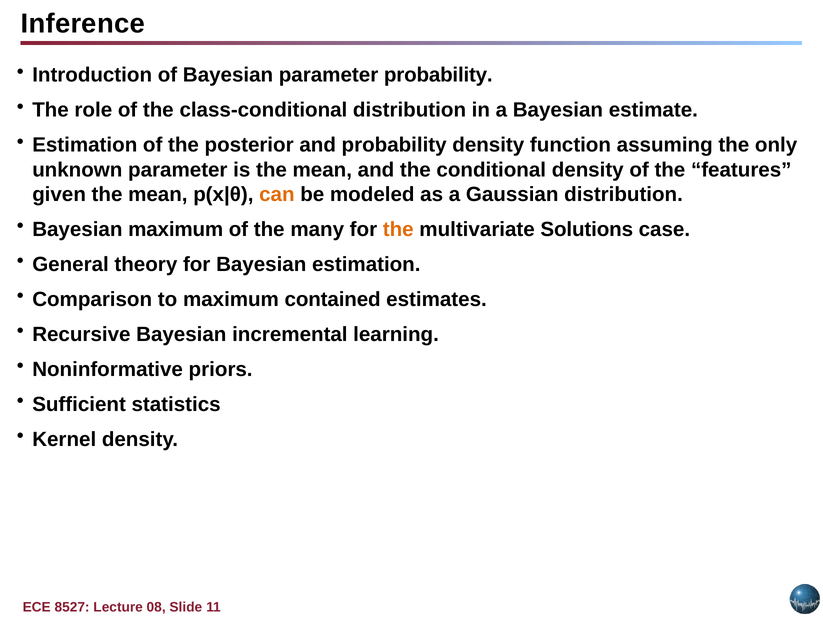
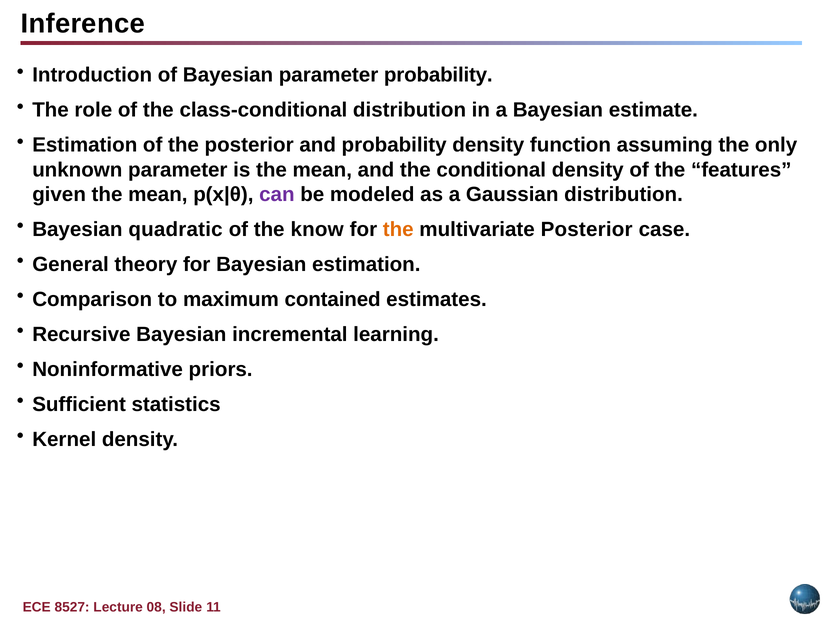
can colour: orange -> purple
Bayesian maximum: maximum -> quadratic
many: many -> know
multivariate Solutions: Solutions -> Posterior
